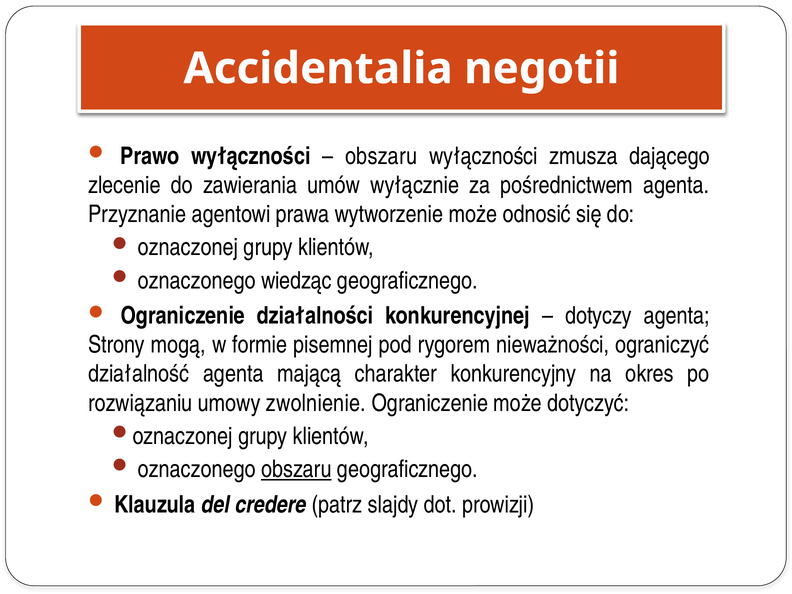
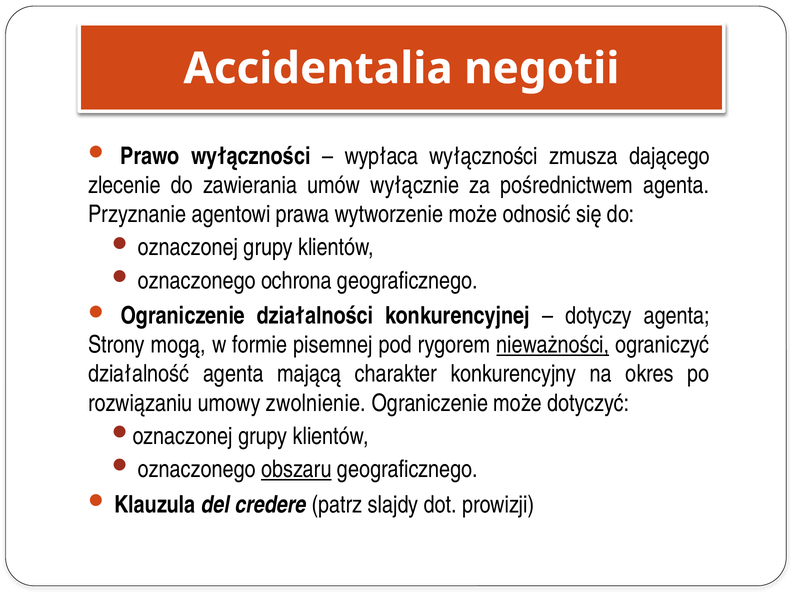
obszaru at (381, 156): obszaru -> wypłaca
wiedząc: wiedząc -> ochrona
nieważności underline: none -> present
